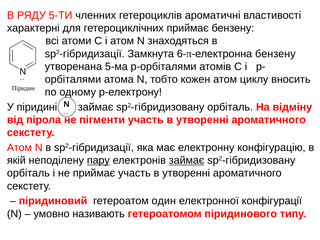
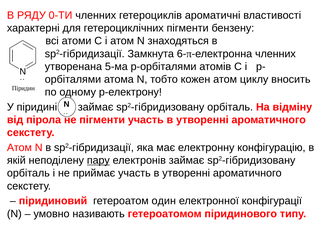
5-ТИ: 5-ТИ -> 0-ТИ
гетероциклічних приймає: приймає -> пігменти
6-π-електронна бензену: бензену -> членних
займає at (187, 160) underline: present -> none
